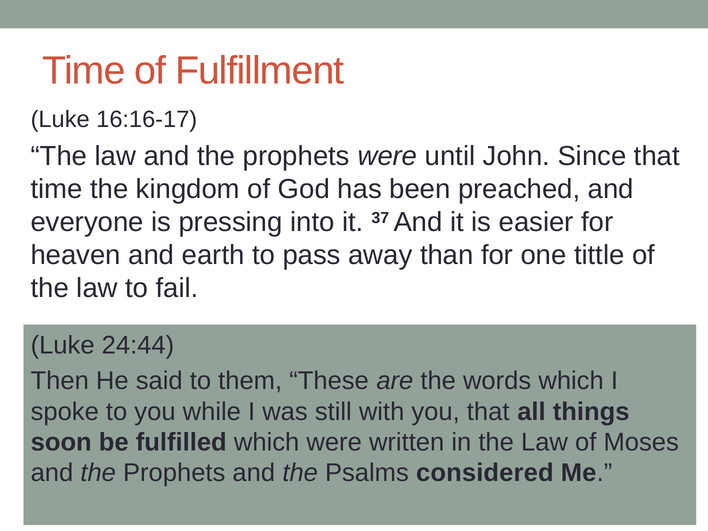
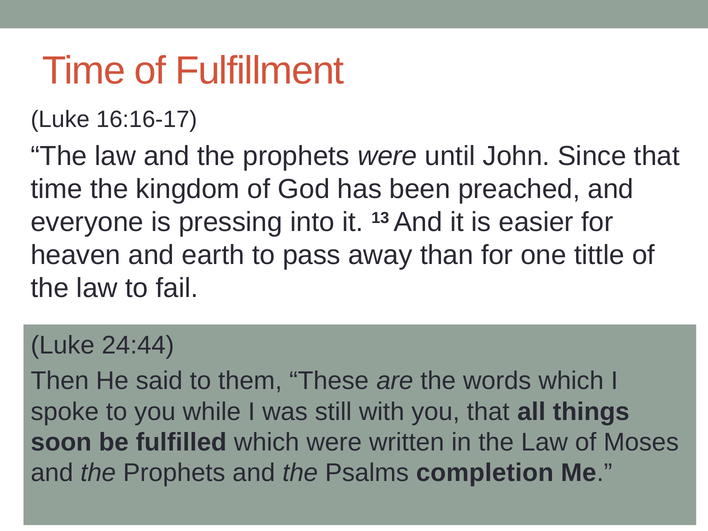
37: 37 -> 13
considered: considered -> completion
